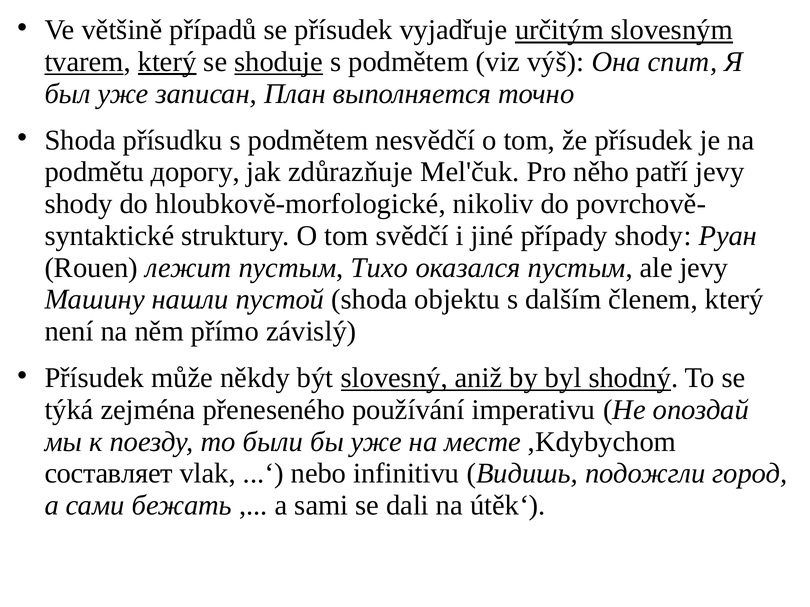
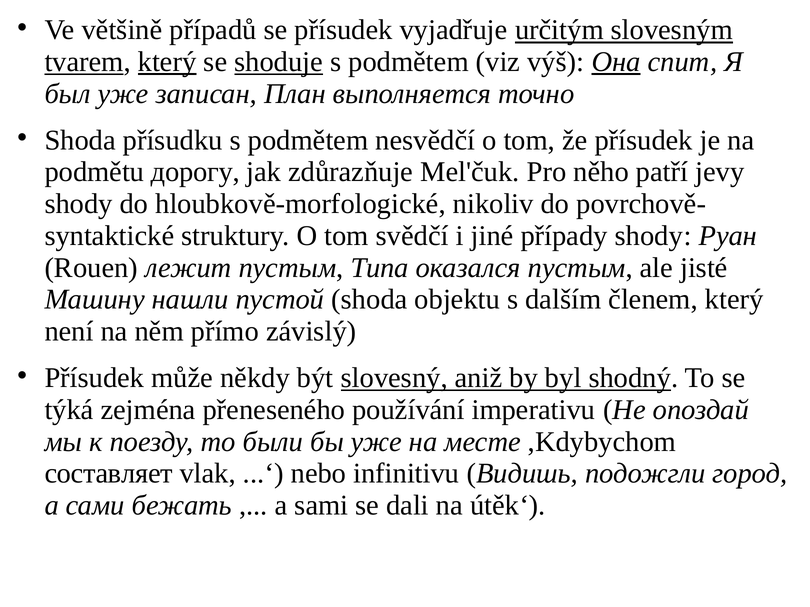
Она underline: none -> present
Тихо: Тихо -> Типа
ale jevy: jevy -> jisté
